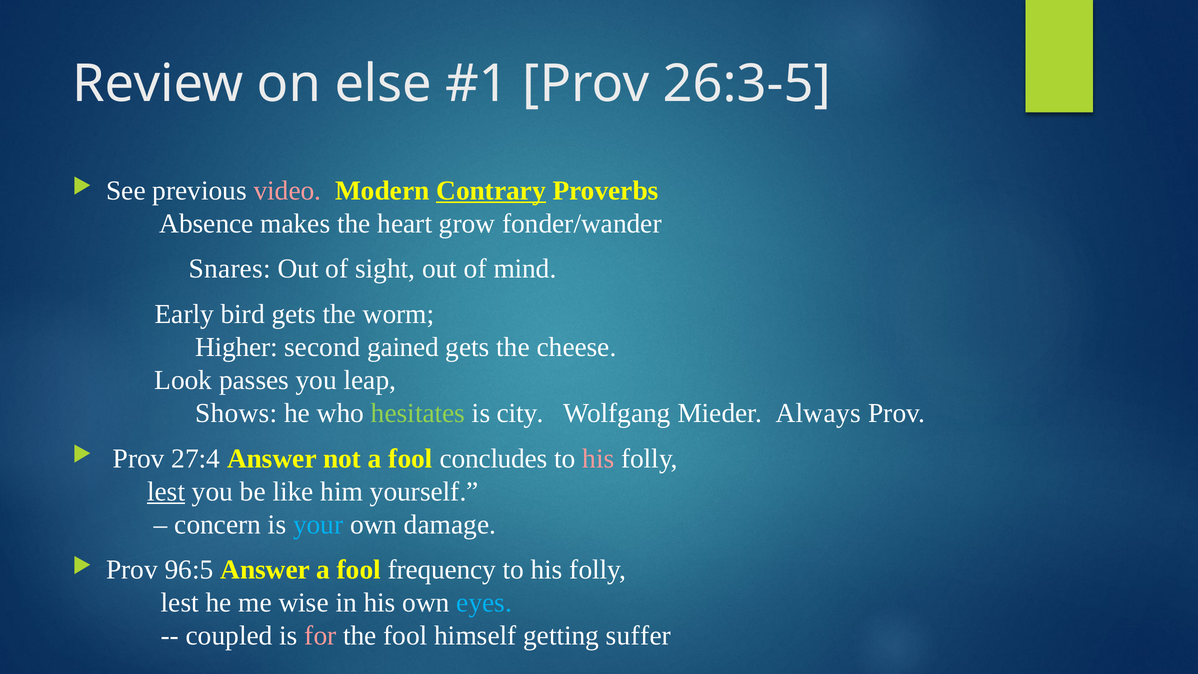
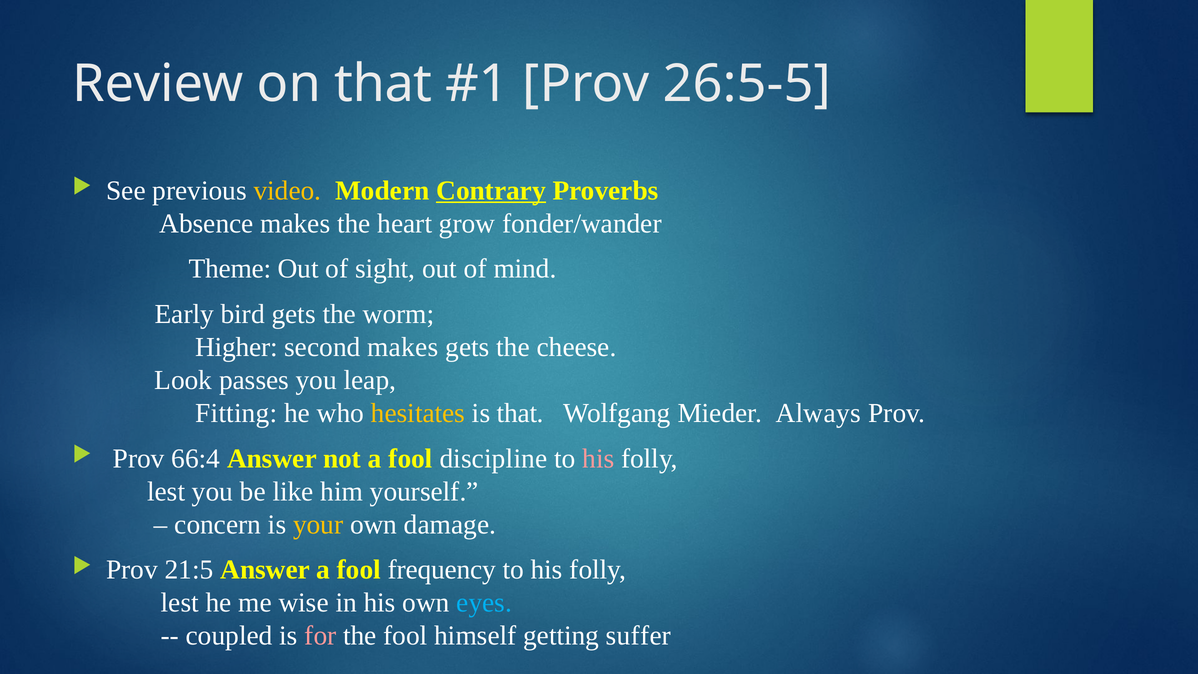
on else: else -> that
26:3-5: 26:3-5 -> 26:5-5
video colour: pink -> yellow
Snares: Snares -> Theme
second gained: gained -> makes
Shows: Shows -> Fitting
hesitates colour: light green -> yellow
is city: city -> that
27:4: 27:4 -> 66:4
concludes: concludes -> discipline
lest at (166, 491) underline: present -> none
your colour: light blue -> yellow
96:5: 96:5 -> 21:5
